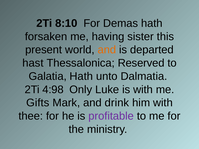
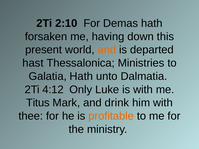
8:10: 8:10 -> 2:10
sister: sister -> down
Reserved: Reserved -> Ministries
4:98: 4:98 -> 4:12
Gifts: Gifts -> Titus
profitable colour: purple -> orange
